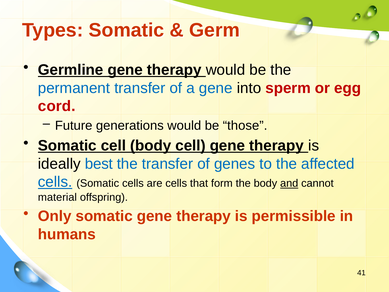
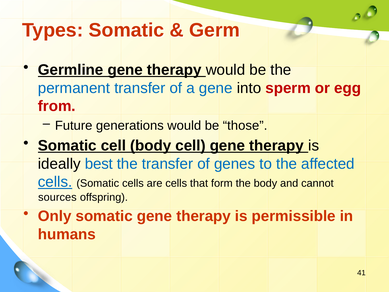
cord: cord -> from
and underline: present -> none
material: material -> sources
